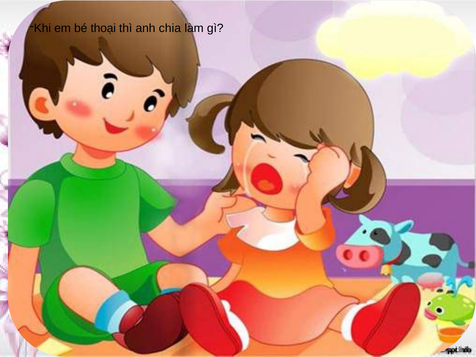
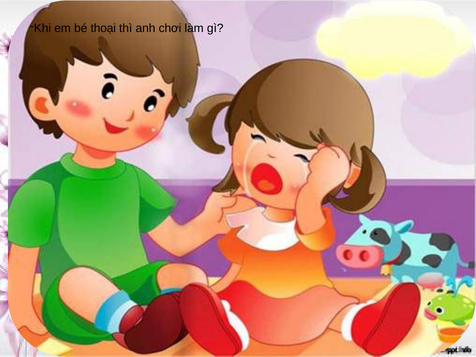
chia: chia -> chơi
